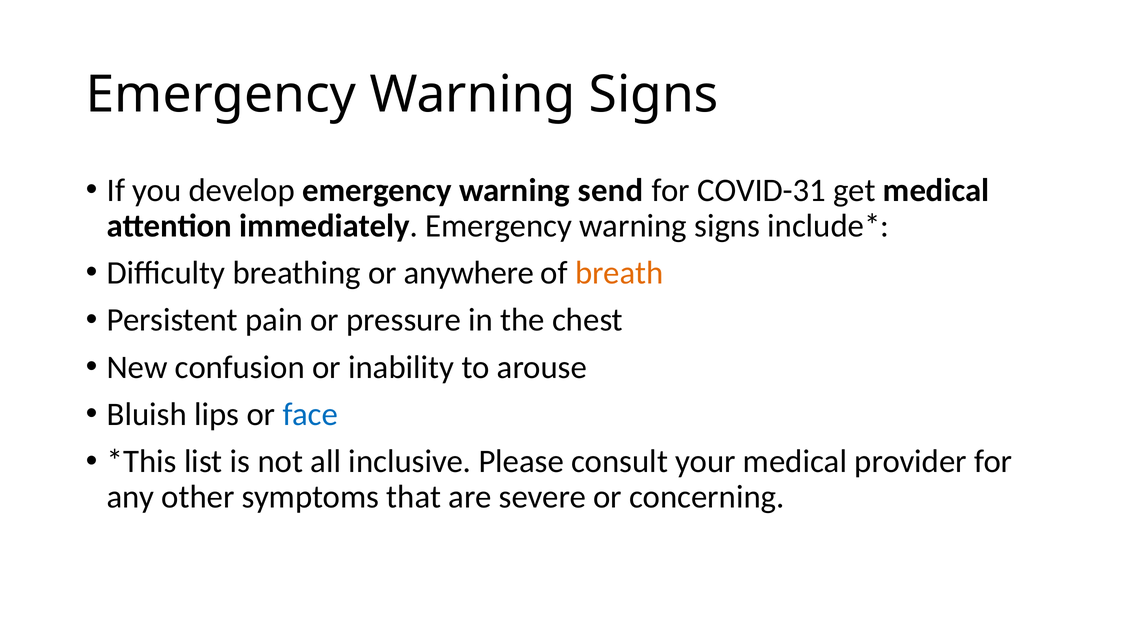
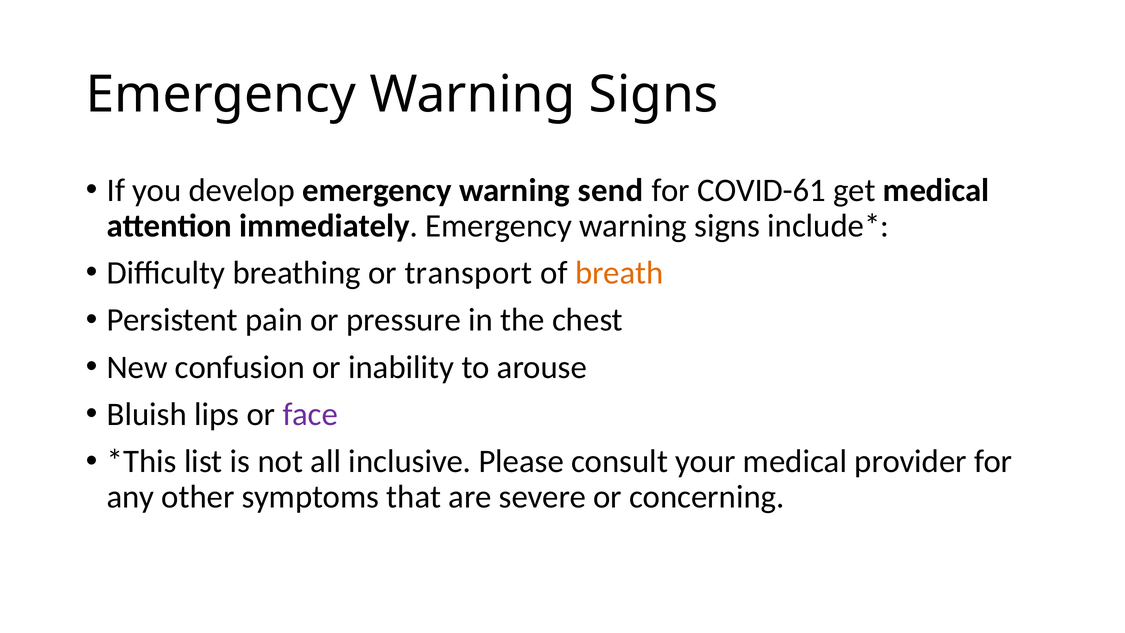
COVID-31: COVID-31 -> COVID-61
anywhere: anywhere -> transport
face colour: blue -> purple
